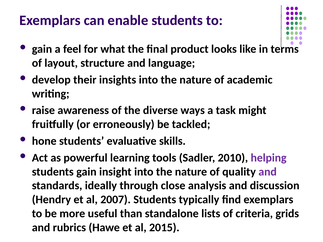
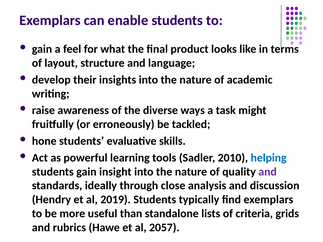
helping colour: purple -> blue
2007: 2007 -> 2019
2015: 2015 -> 2057
